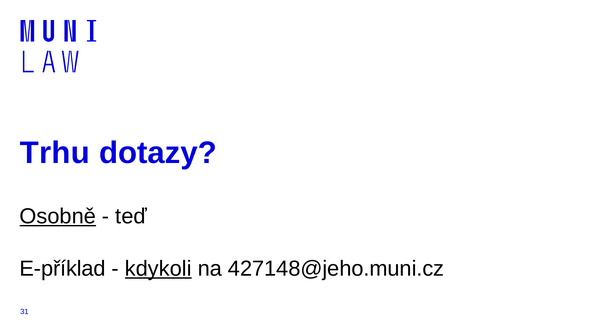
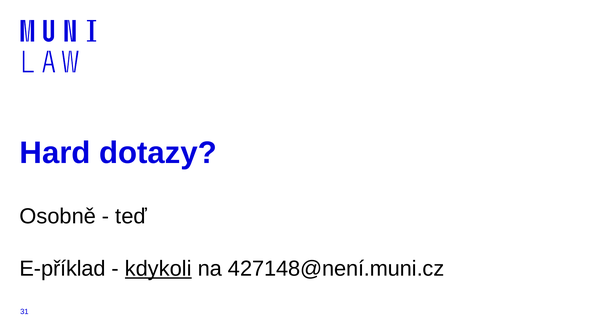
Trhu: Trhu -> Hard
Osobně underline: present -> none
427148@jeho.muni.cz: 427148@jeho.muni.cz -> 427148@není.muni.cz
